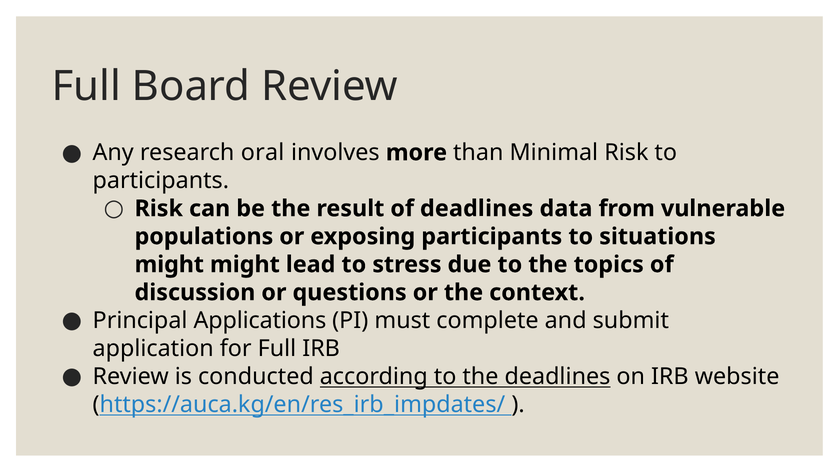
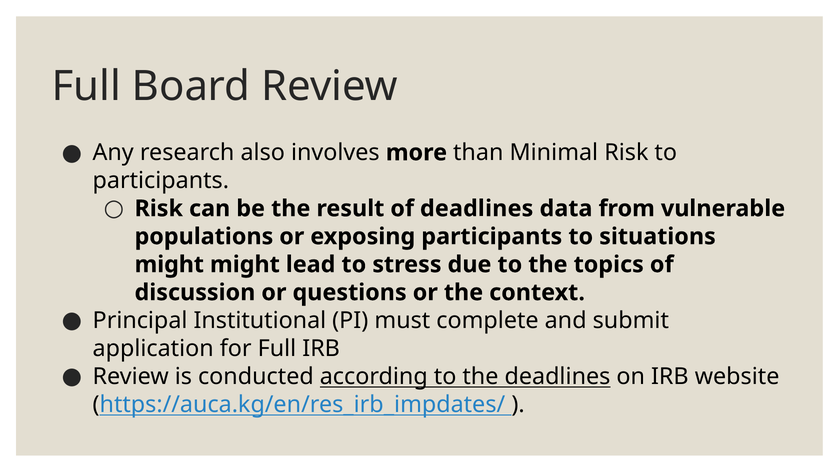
oral: oral -> also
Applications: Applications -> Institutional
